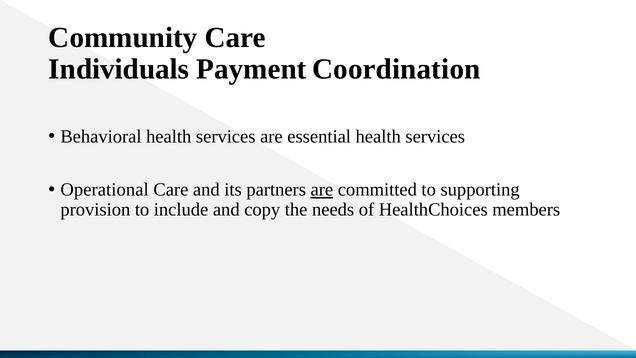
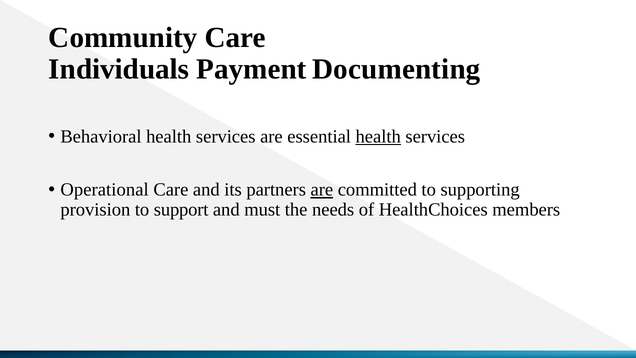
Coordination: Coordination -> Documenting
health at (378, 136) underline: none -> present
include: include -> support
copy: copy -> must
